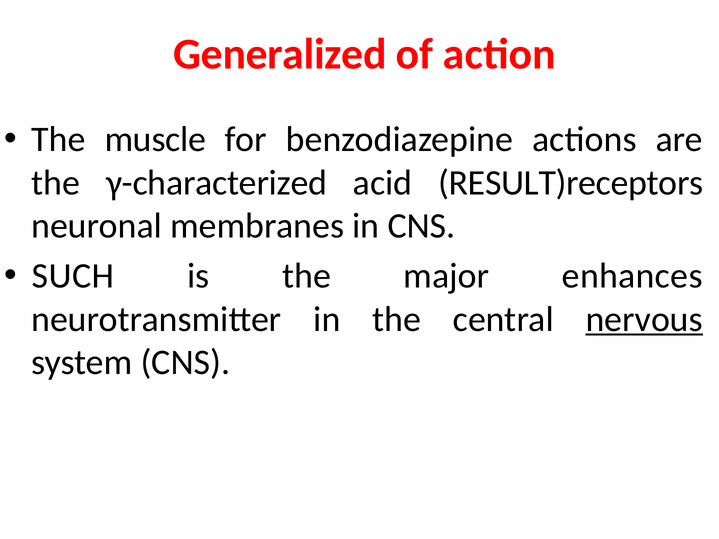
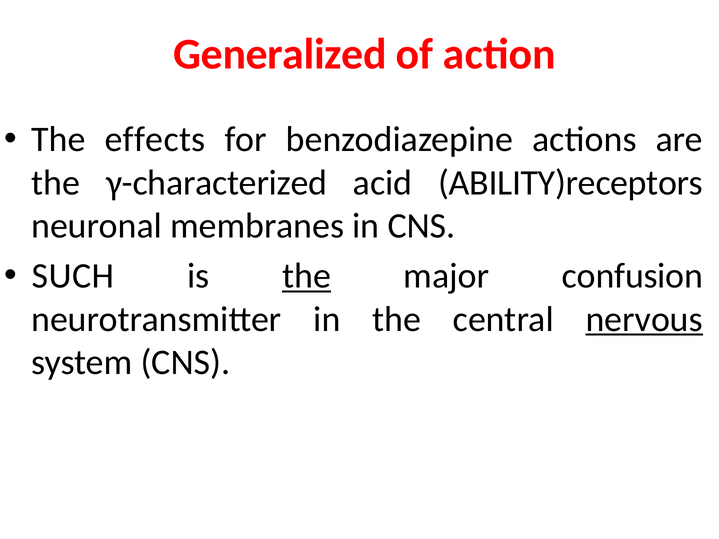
muscle: muscle -> effects
RESULT)receptors: RESULT)receptors -> ABILITY)receptors
the at (307, 276) underline: none -> present
enhances: enhances -> confusion
